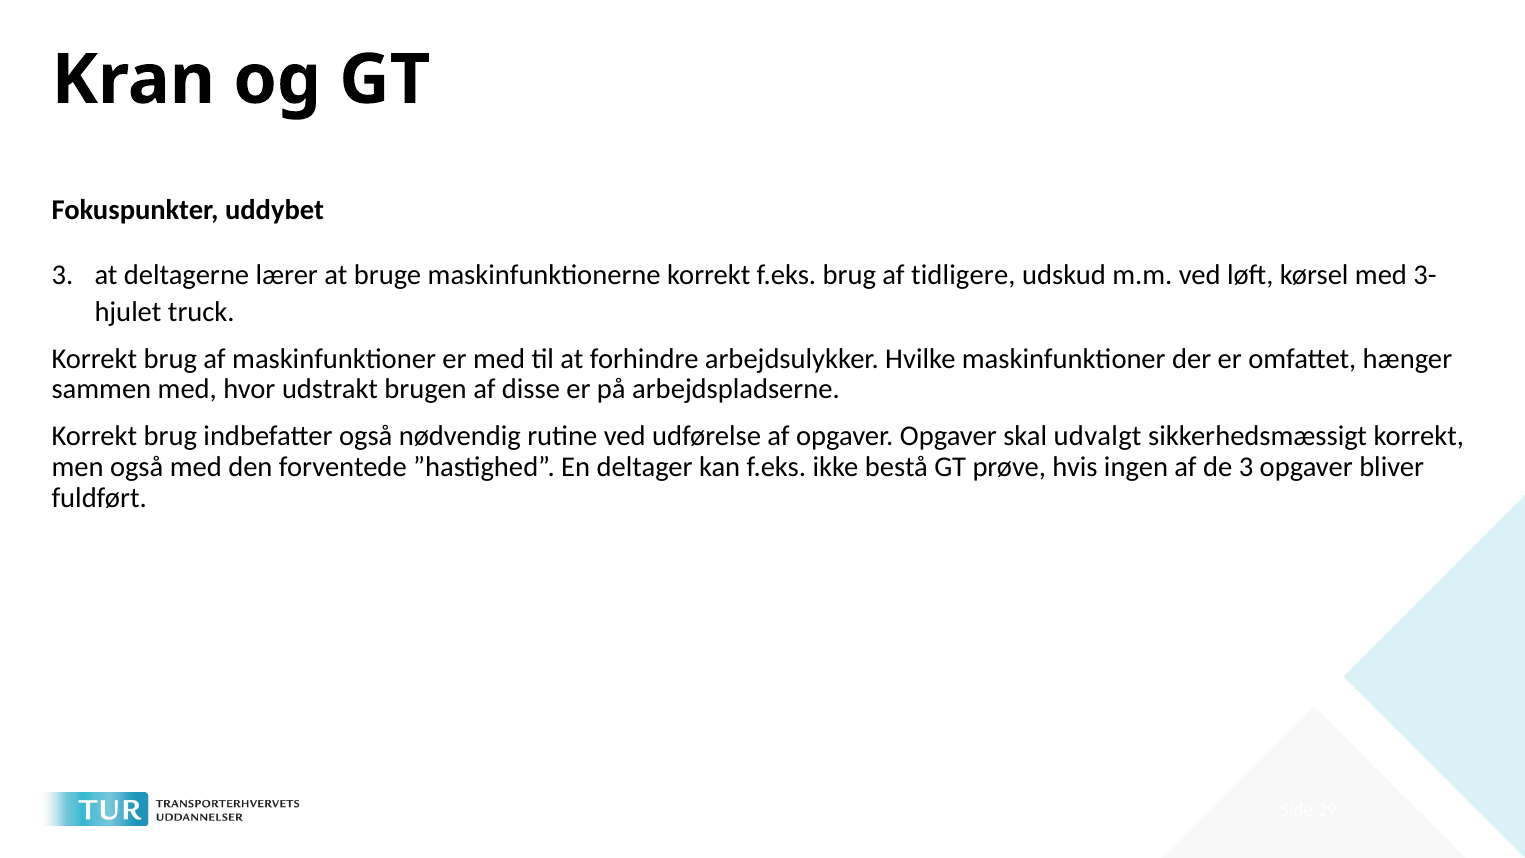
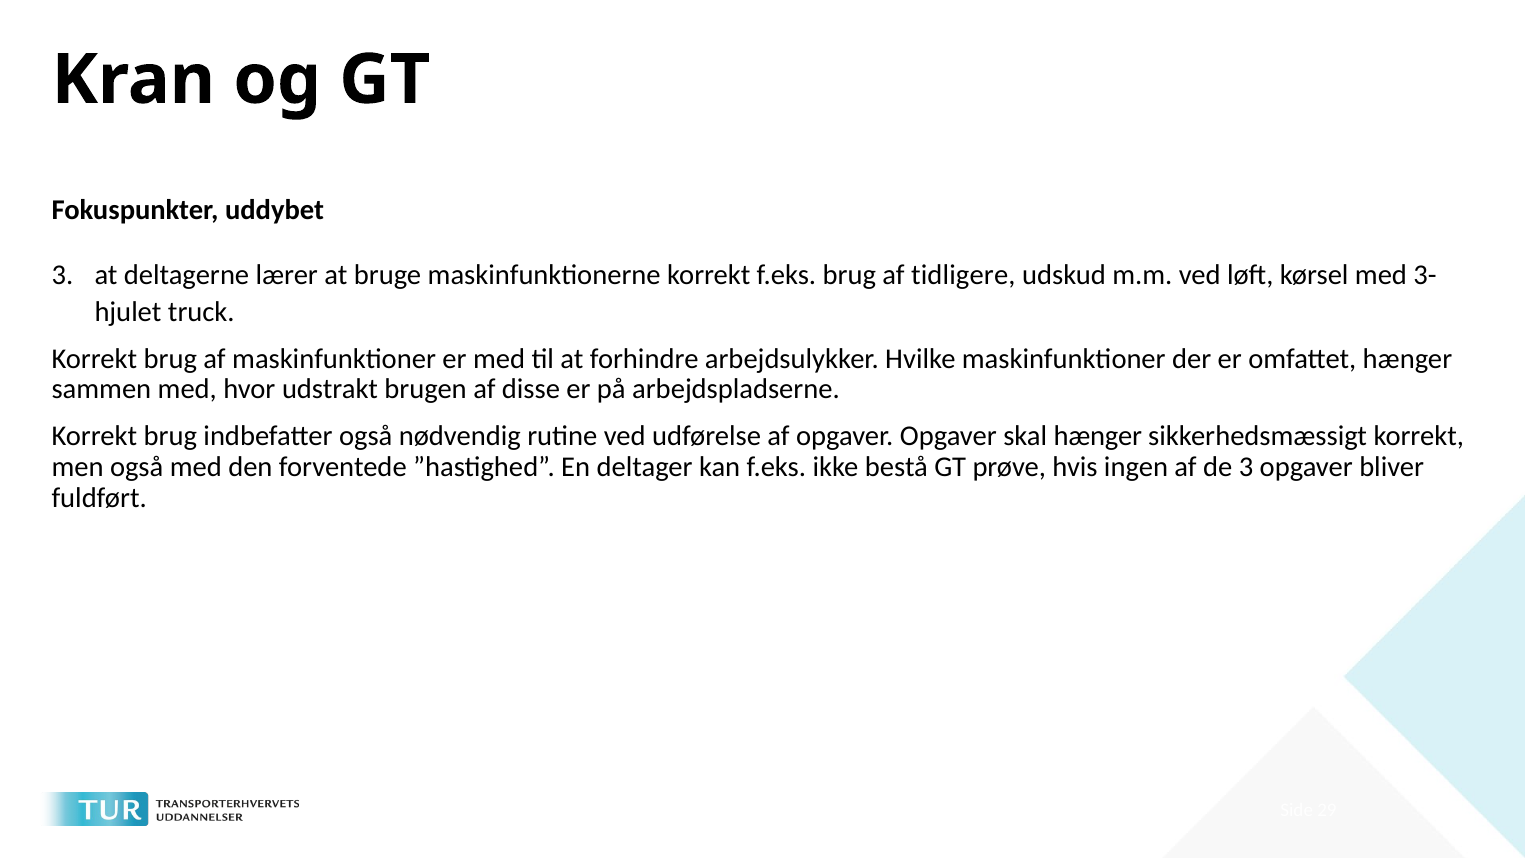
skal udvalgt: udvalgt -> hænger
